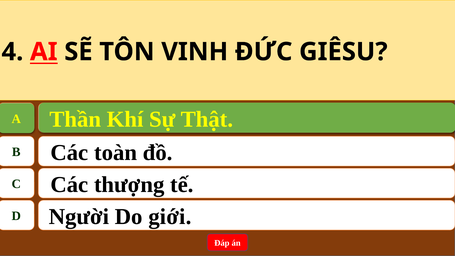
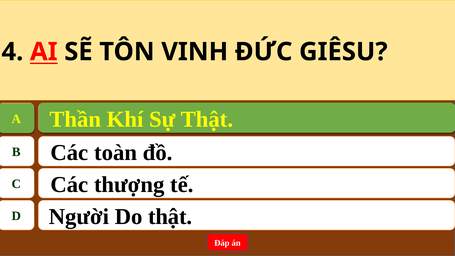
Do giới: giới -> thật
